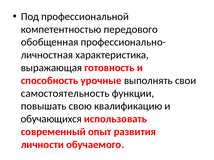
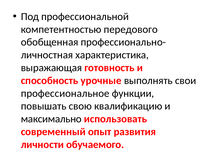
самостоятельность: самостоятельность -> профессиональное
обучающихся: обучающихся -> максимально
